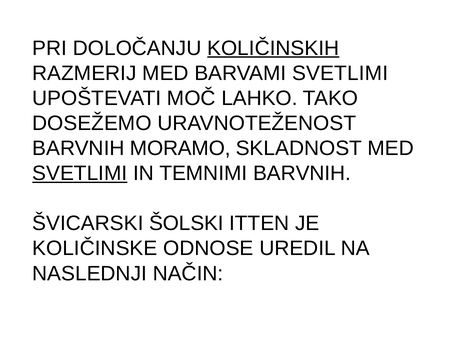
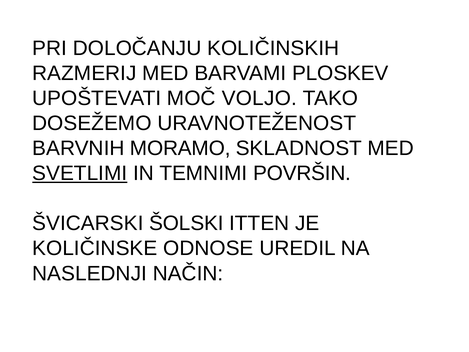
KOLIČINSKIH underline: present -> none
BARVAMI SVETLIMI: SVETLIMI -> PLOSKEV
LAHKO: LAHKO -> VOLJO
TEMNIMI BARVNIH: BARVNIH -> POVRŠIN
